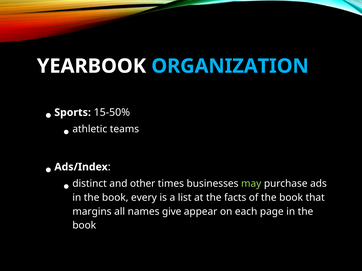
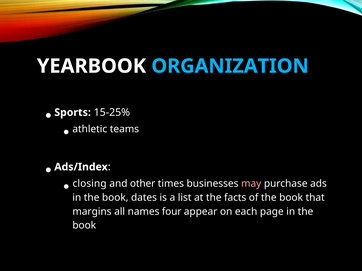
15-50%: 15-50% -> 15-25%
distinct: distinct -> closing
may colour: light green -> pink
every: every -> dates
give: give -> four
